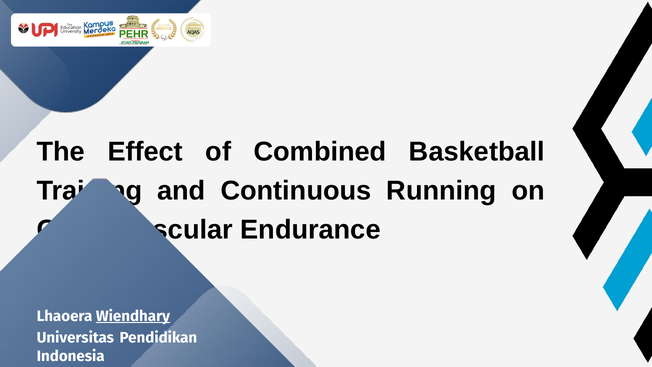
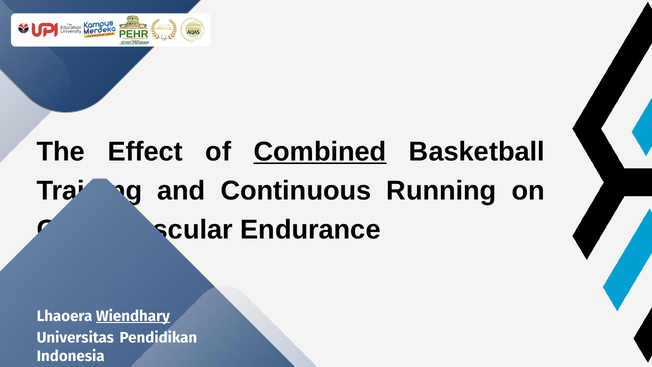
Combined underline: none -> present
